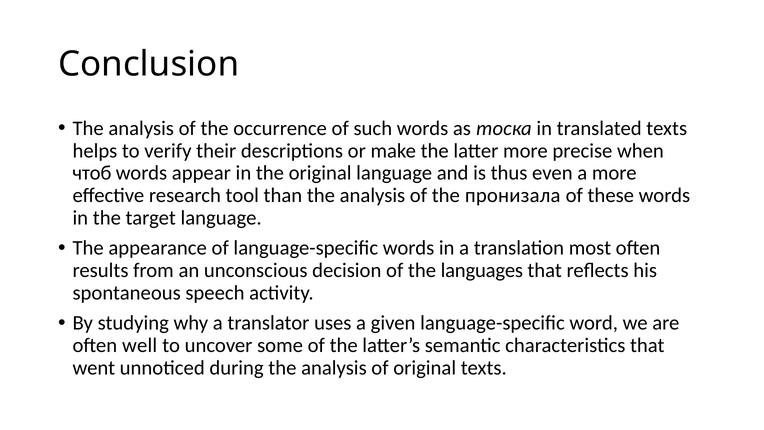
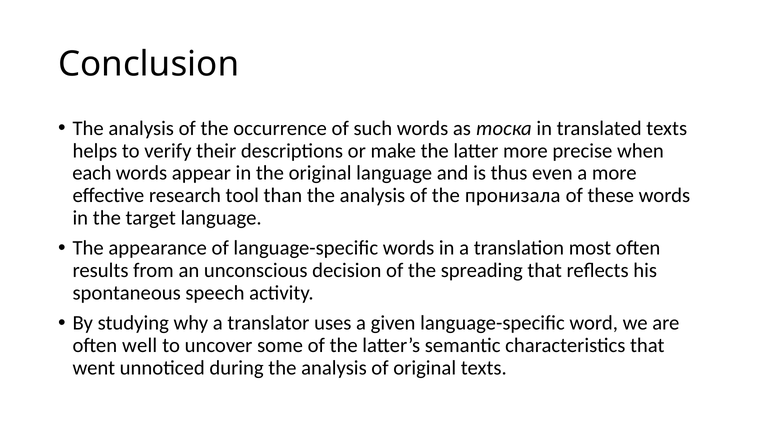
чтоб: чтоб -> each
languages: languages -> spreading
